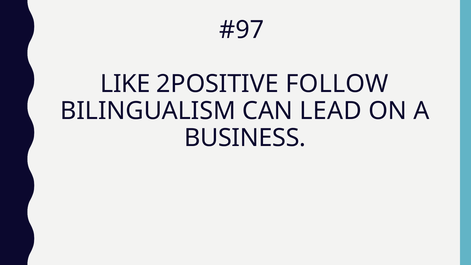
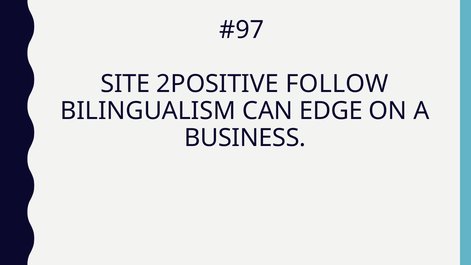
LIKE: LIKE -> SITE
LEAD: LEAD -> EDGE
